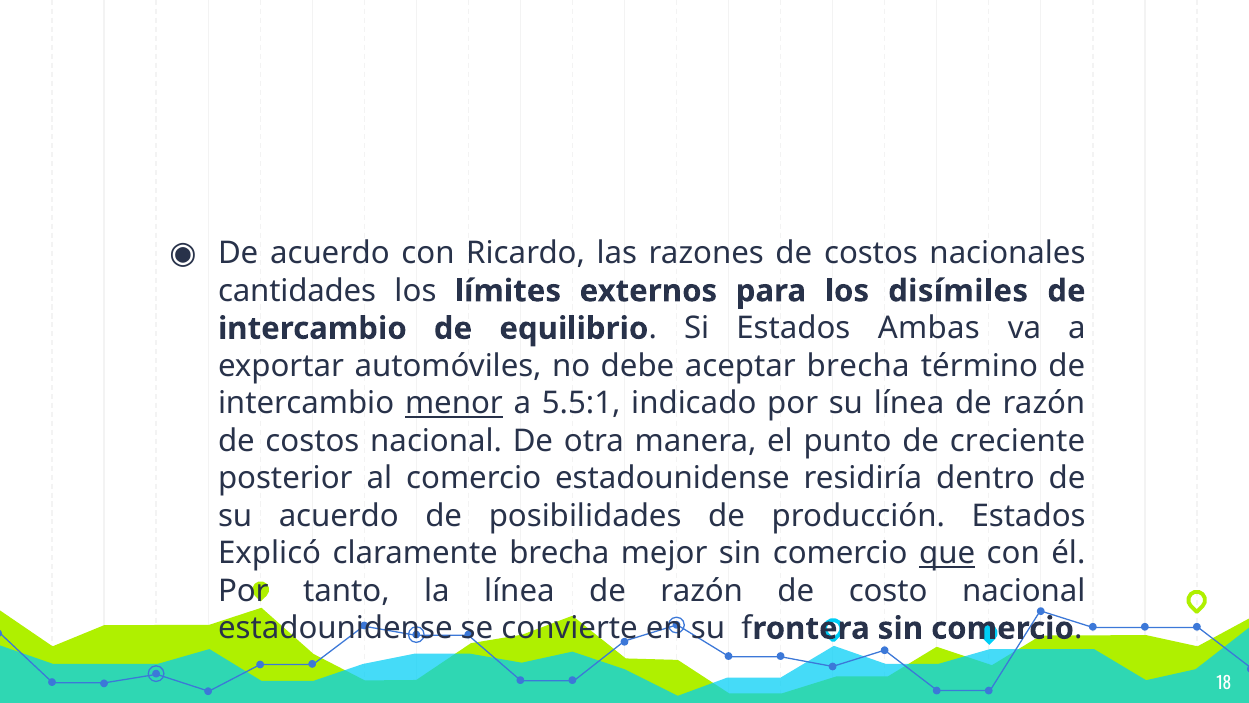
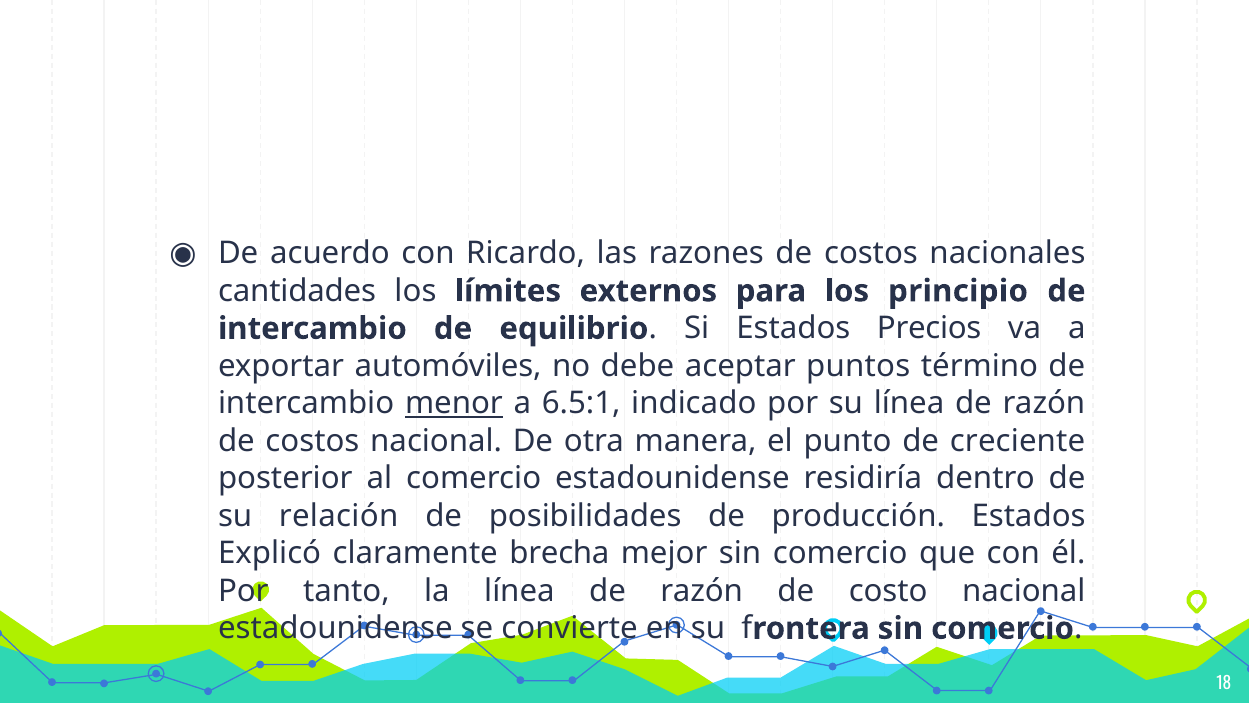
disímiles: disímiles -> principio
Ambas: Ambas -> Precios
aceptar brecha: brecha -> puntos
5.5:1: 5.5:1 -> 6.5:1
su acuerdo: acuerdo -> relación
que underline: present -> none
